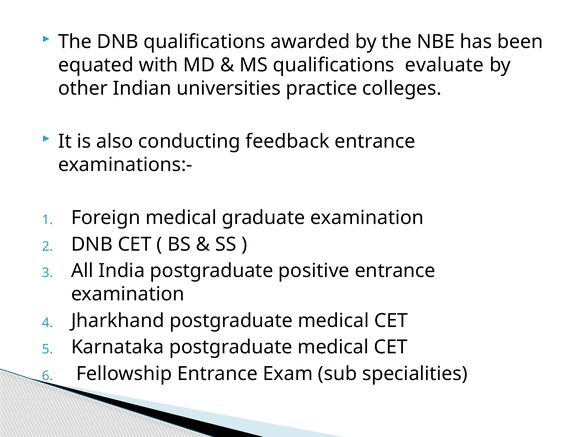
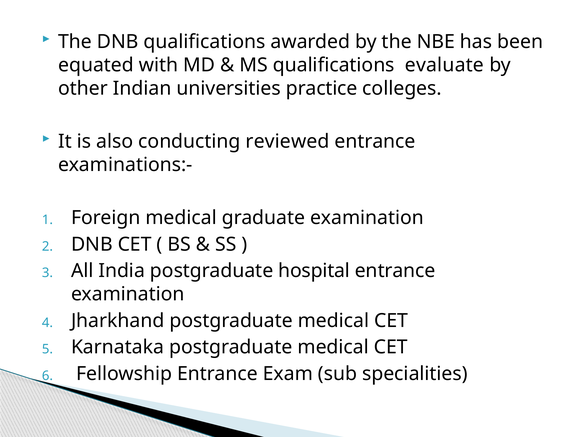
feedback: feedback -> reviewed
positive: positive -> hospital
